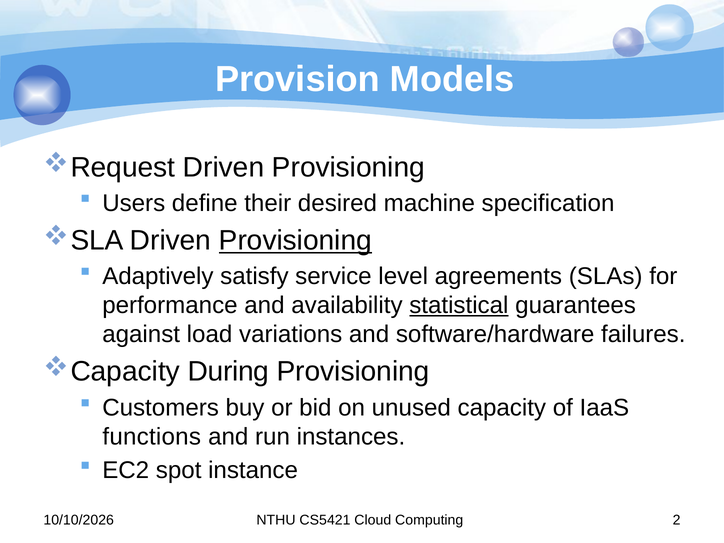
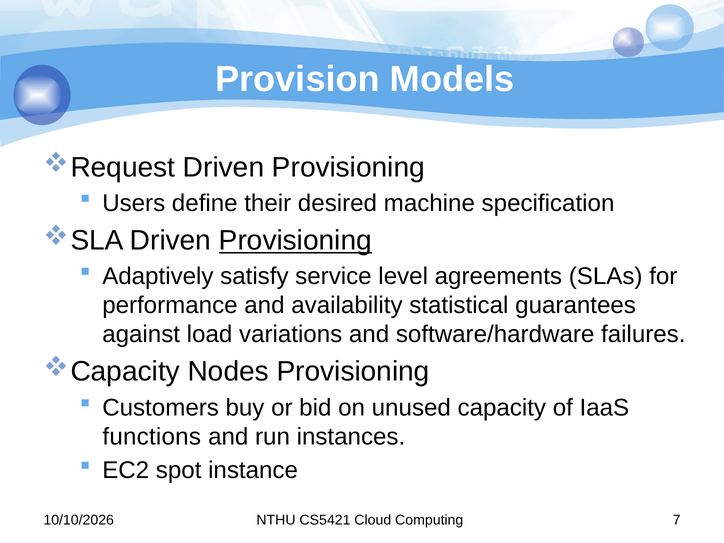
statistical underline: present -> none
During: During -> Nodes
2: 2 -> 7
